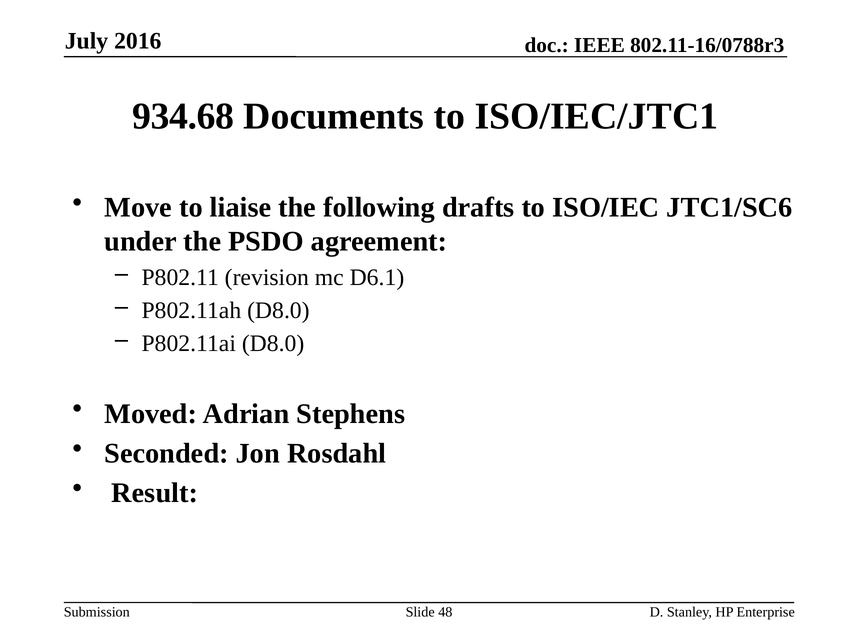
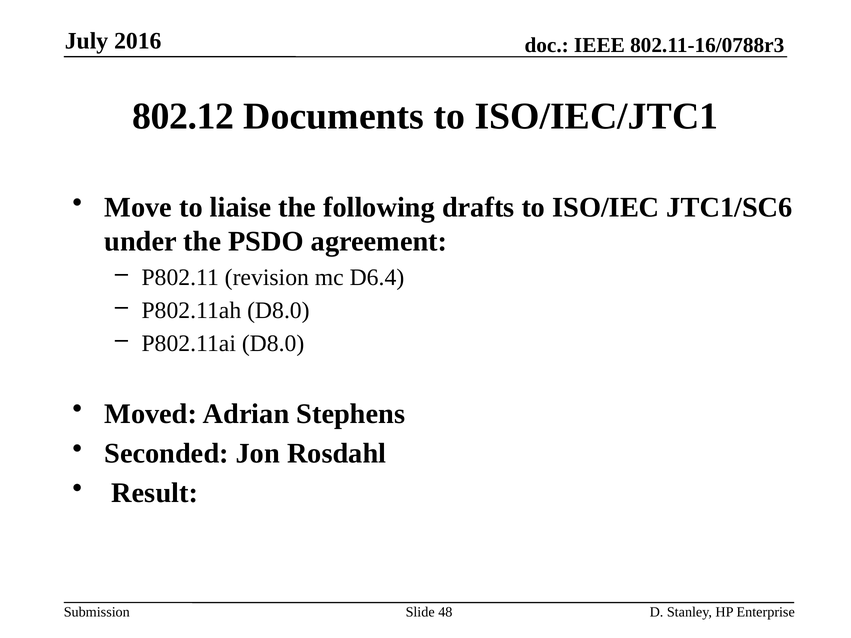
934.68: 934.68 -> 802.12
D6.1: D6.1 -> D6.4
